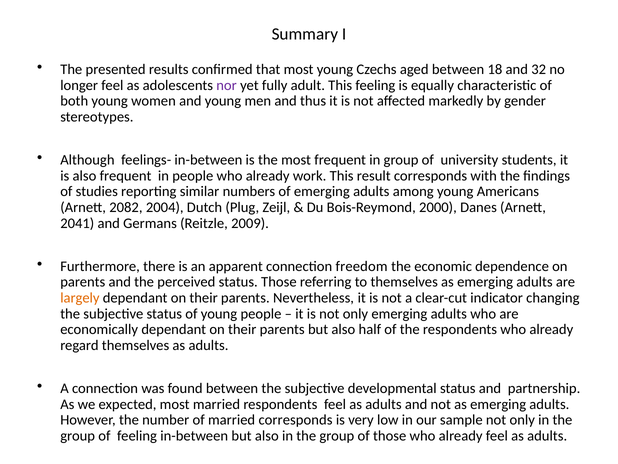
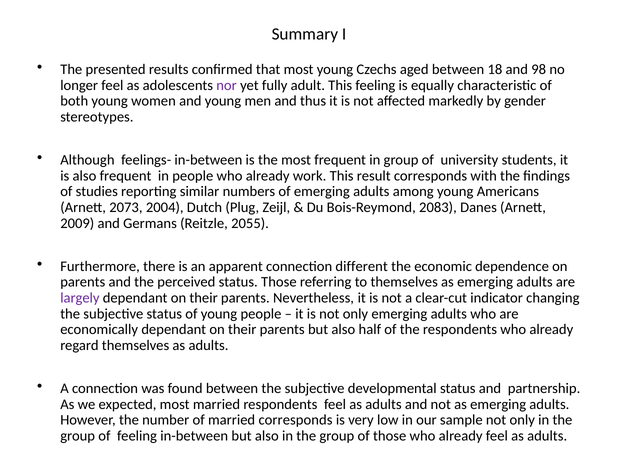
32: 32 -> 98
2082: 2082 -> 2073
2000: 2000 -> 2083
2041: 2041 -> 2009
2009: 2009 -> 2055
freedom: freedom -> different
largely colour: orange -> purple
